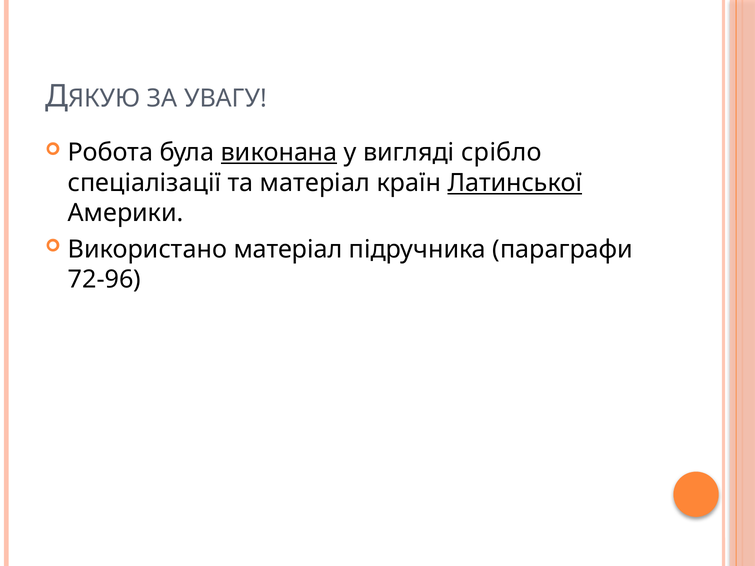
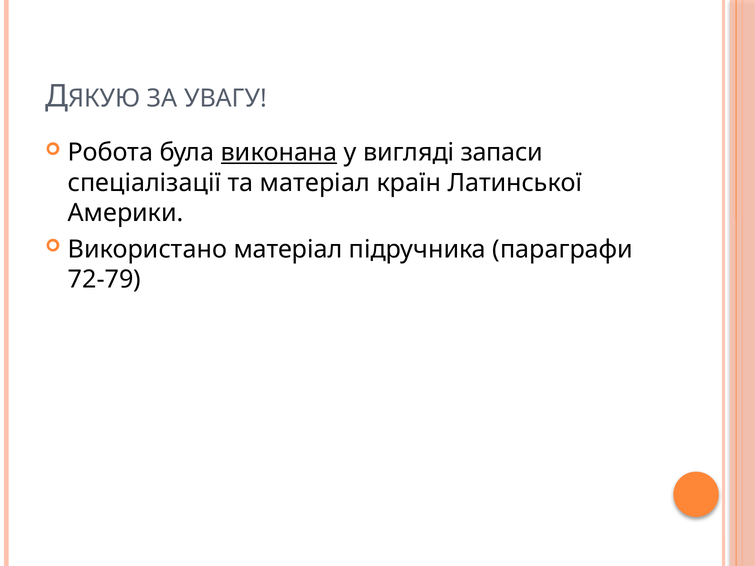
срібло: срібло -> запаси
Латинської underline: present -> none
72-96: 72-96 -> 72-79
